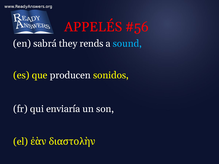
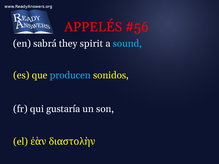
rends: rends -> spirit
producen colour: white -> light blue
enviaría: enviaría -> gustaría
